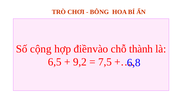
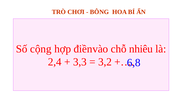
thành: thành -> nhiêu
6,5: 6,5 -> 2,4
9,2: 9,2 -> 3,3
7,5: 7,5 -> 3,2
